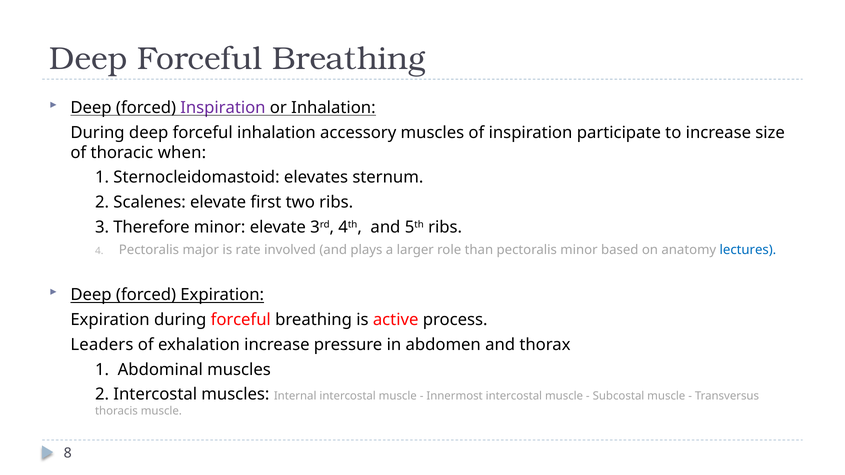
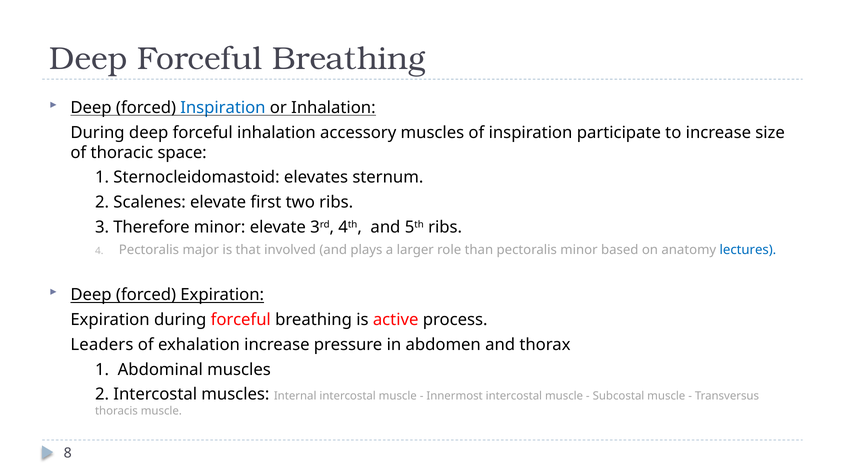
Inspiration at (223, 108) colour: purple -> blue
when: when -> space
rate: rate -> that
